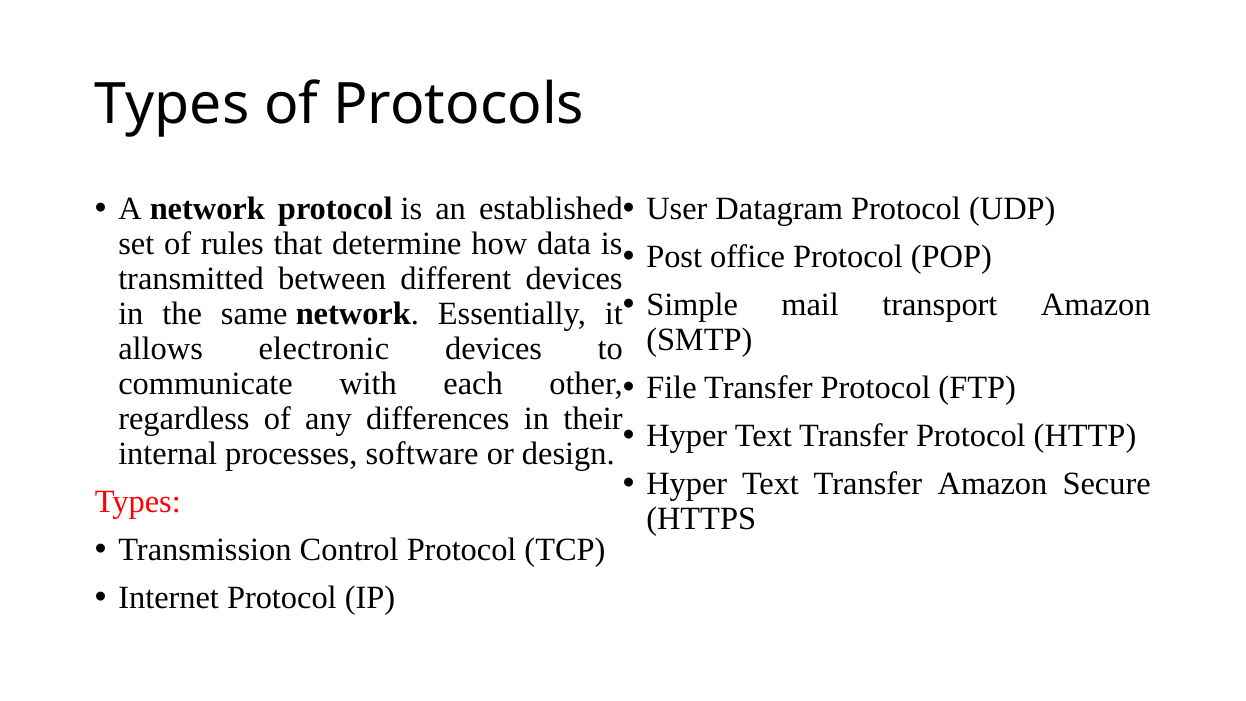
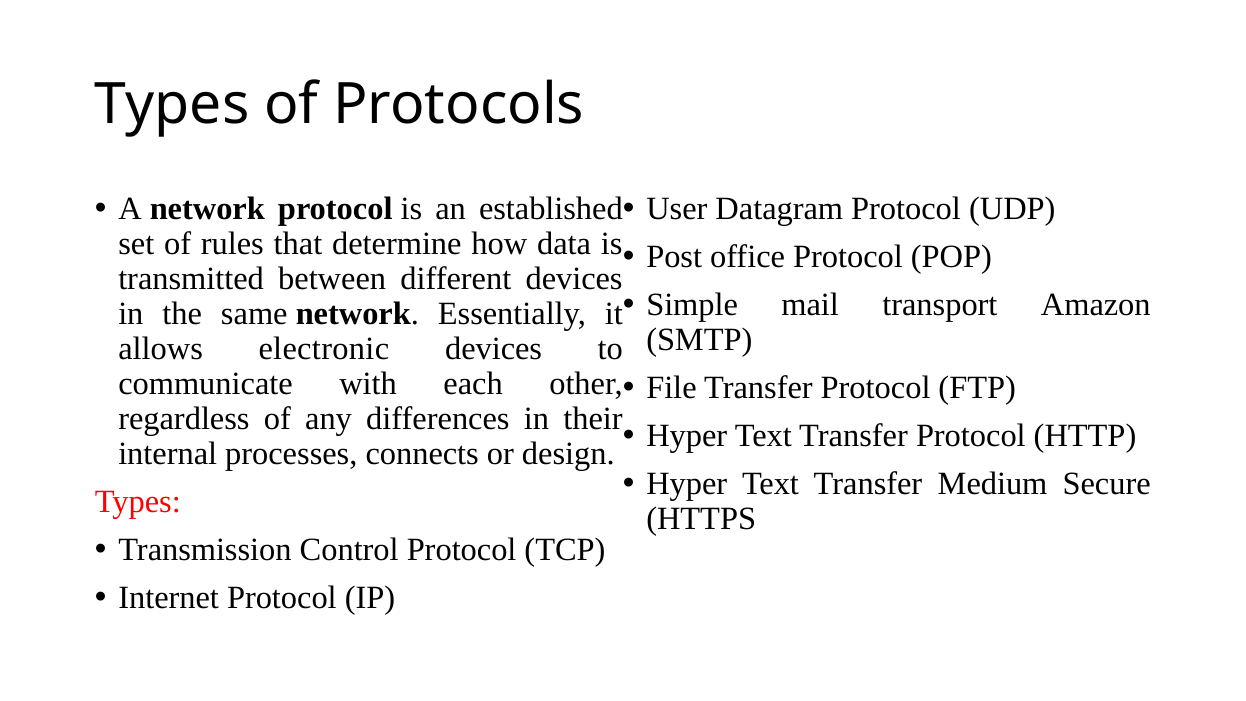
software: software -> connects
Transfer Amazon: Amazon -> Medium
